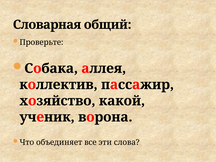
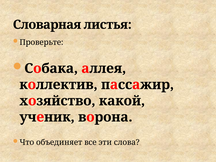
общий: общий -> листья
